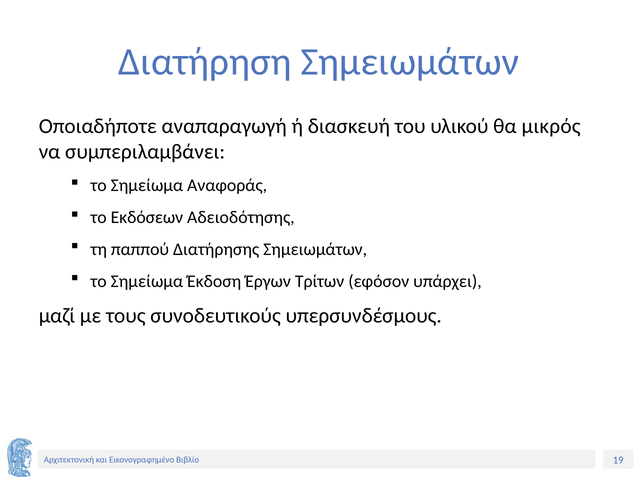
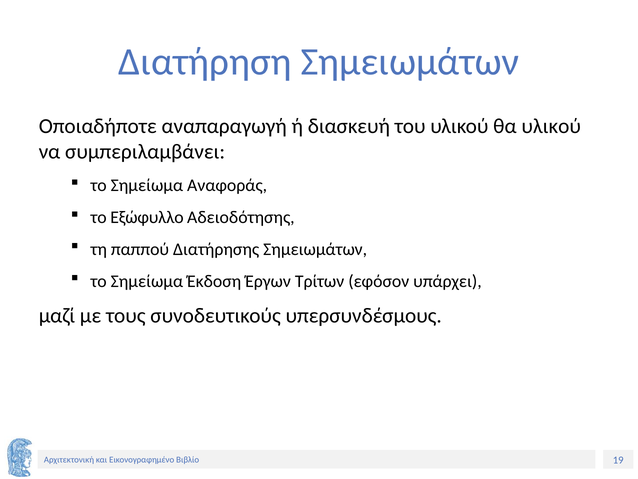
θα μικρός: μικρός -> υλικού
Εκδόσεων: Εκδόσεων -> Εξώφυλλο
